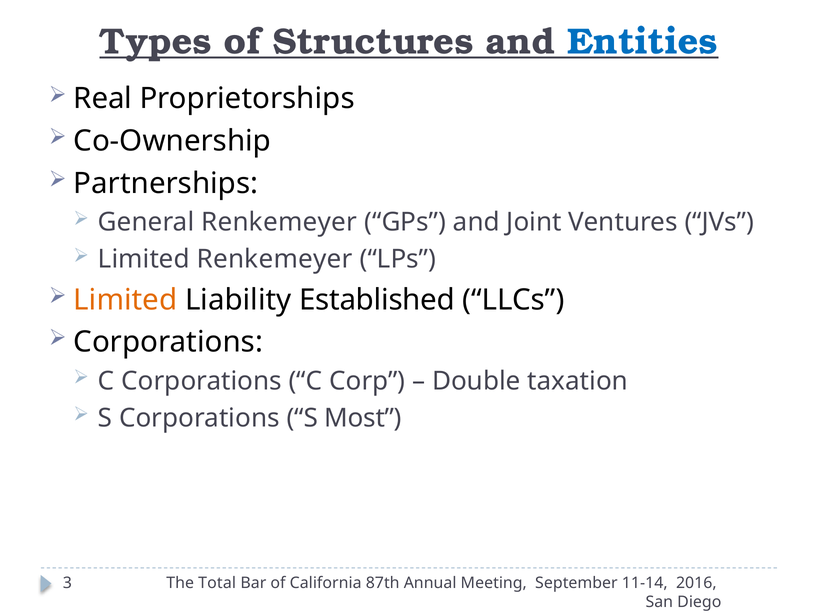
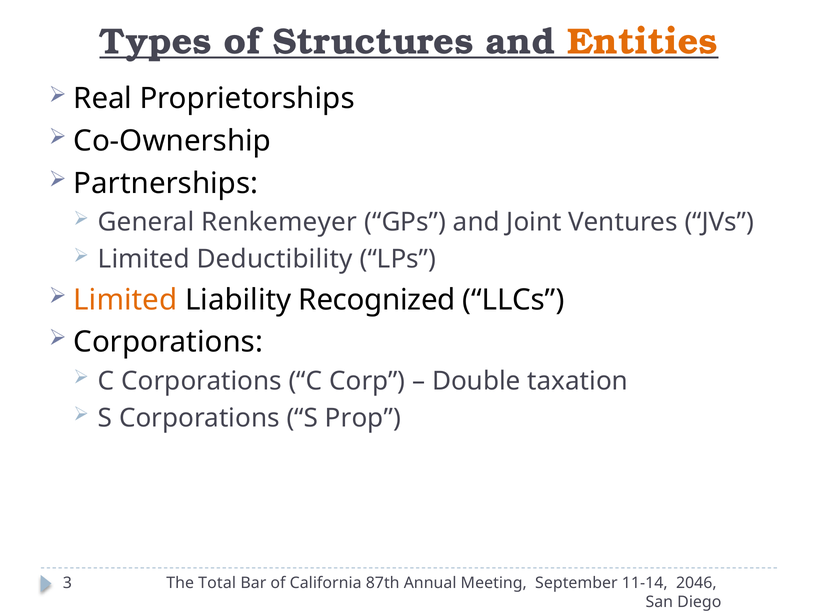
Entities colour: blue -> orange
Limited Renkemeyer: Renkemeyer -> Deductibility
Established: Established -> Recognized
Most: Most -> Prop
2016: 2016 -> 2046
